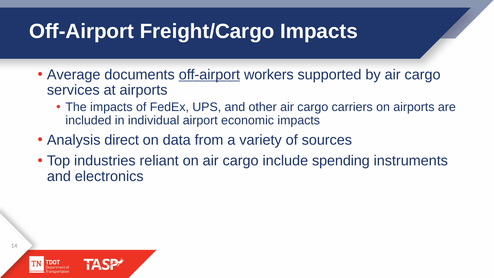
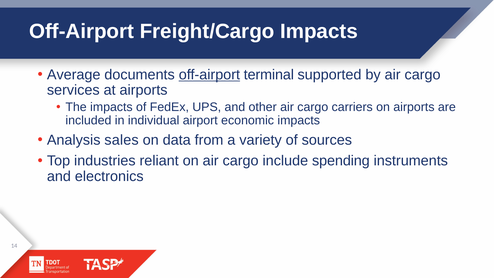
workers: workers -> terminal
direct: direct -> sales
